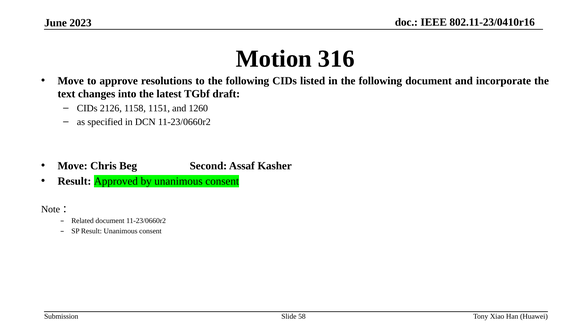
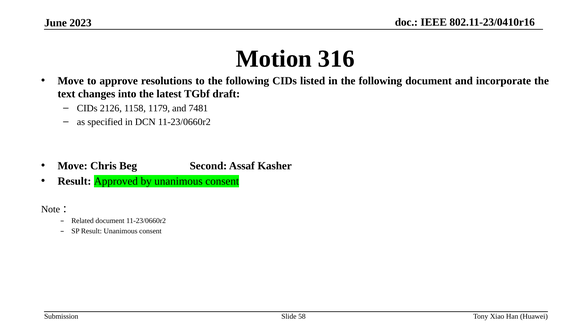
1151: 1151 -> 1179
1260: 1260 -> 7481
